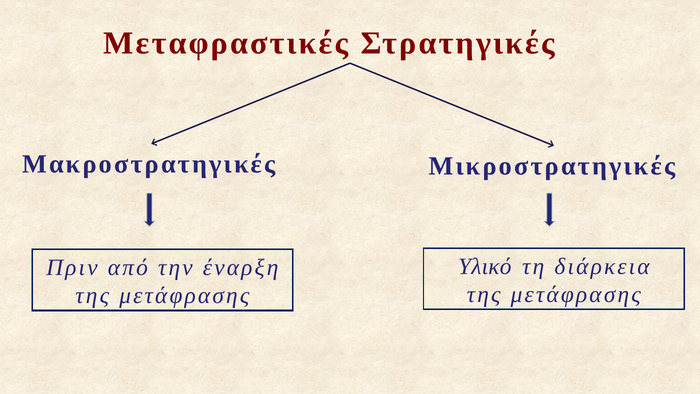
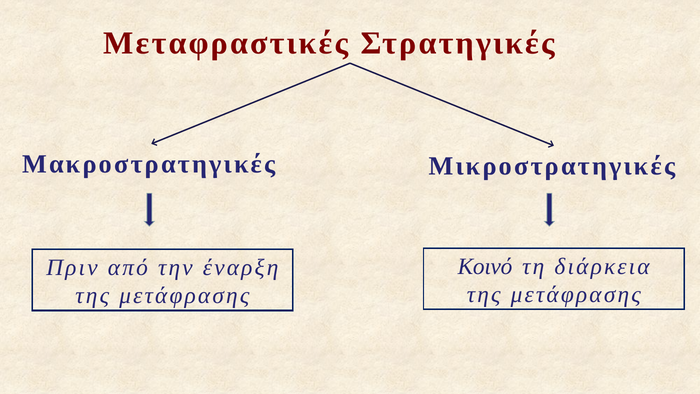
Υλικό: Υλικό -> Κοινό
